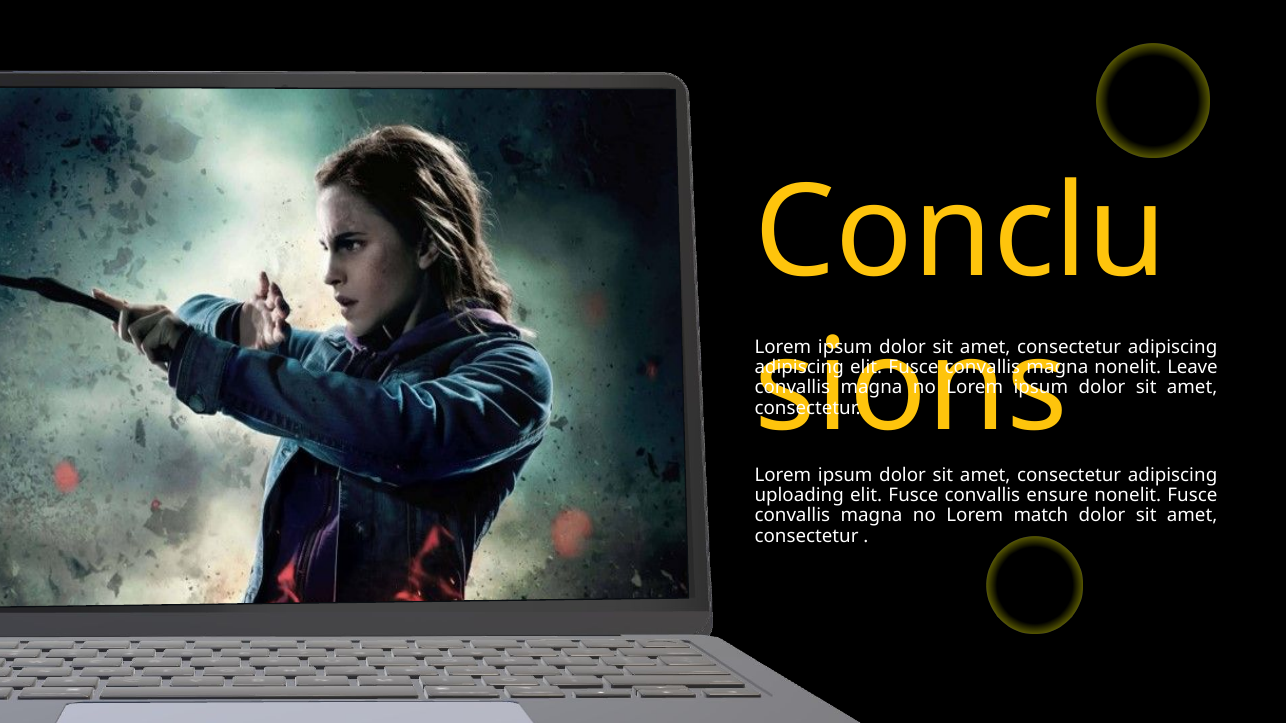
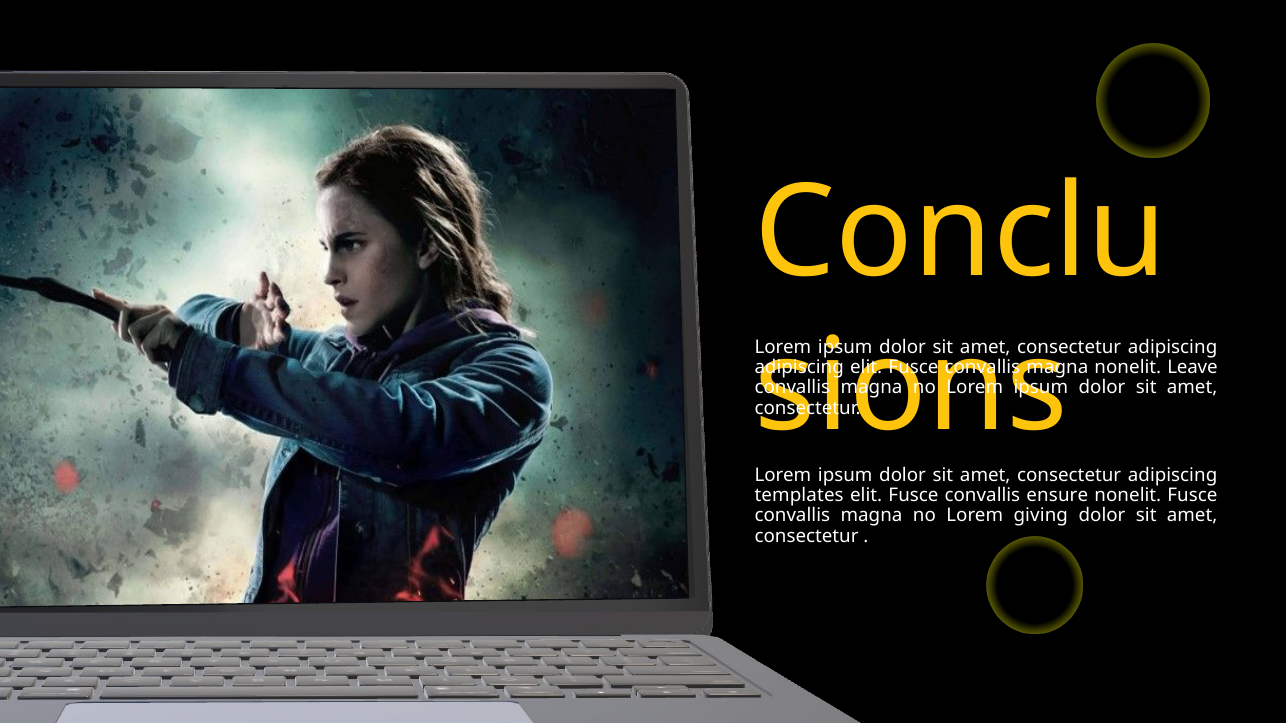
uploading: uploading -> templates
match: match -> giving
